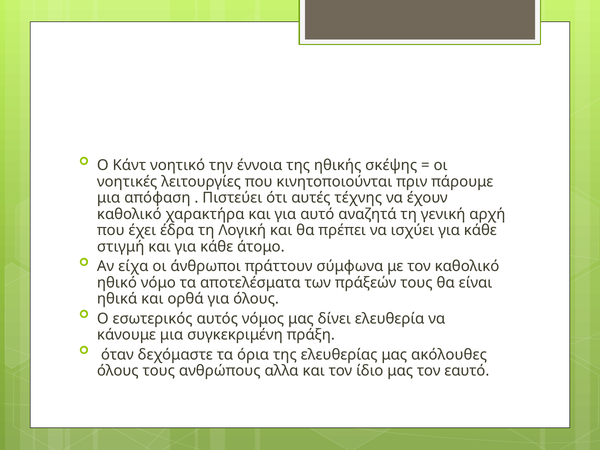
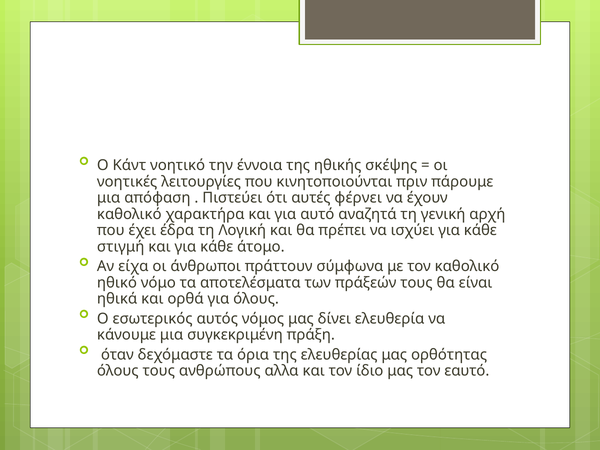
τέχνης: τέχνης -> φέρνει
ακόλουθες: ακόλουθες -> ορθότητας
